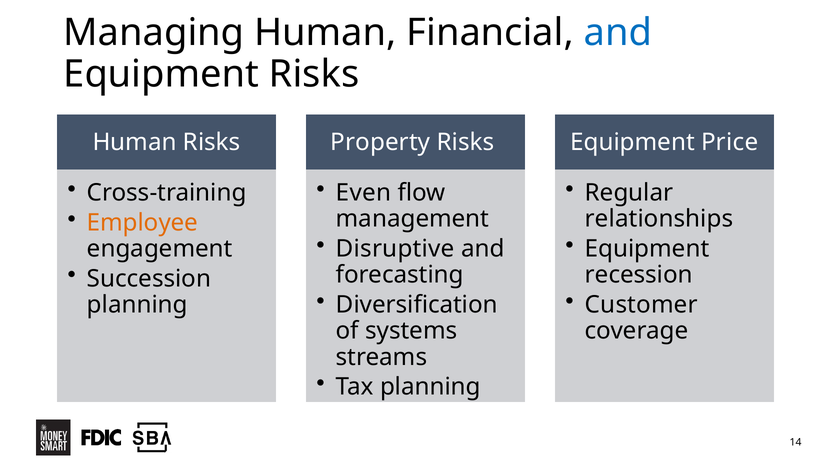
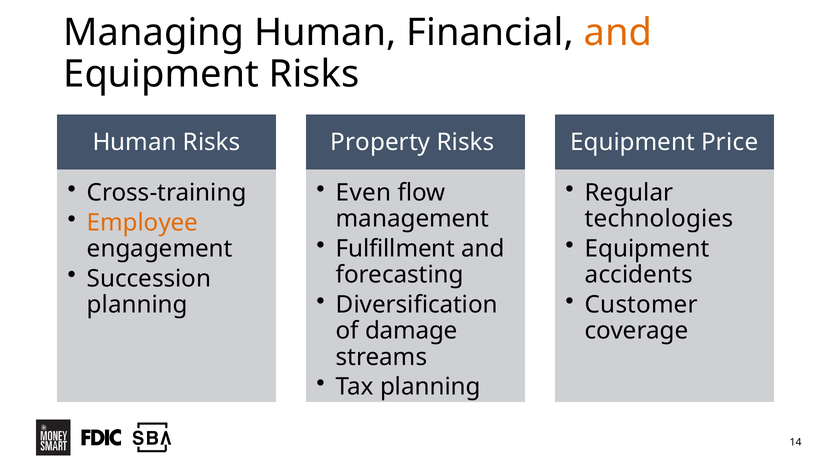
and at (618, 33) colour: blue -> orange
relationships: relationships -> technologies
Disruptive: Disruptive -> Fulfillment
recession: recession -> accidents
systems: systems -> damage
